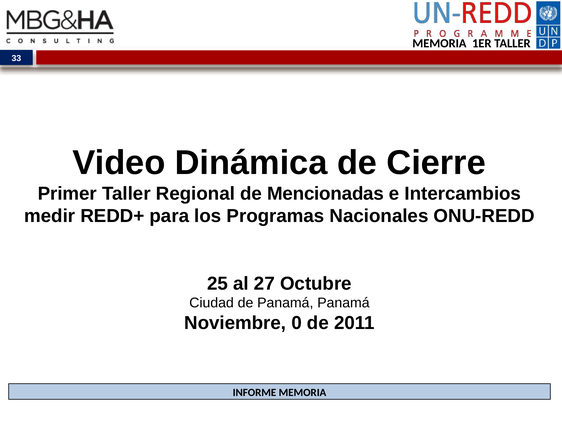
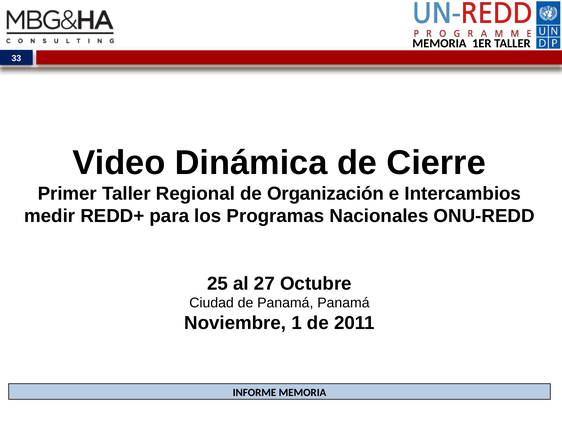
Mencionadas: Mencionadas -> Organización
0: 0 -> 1
